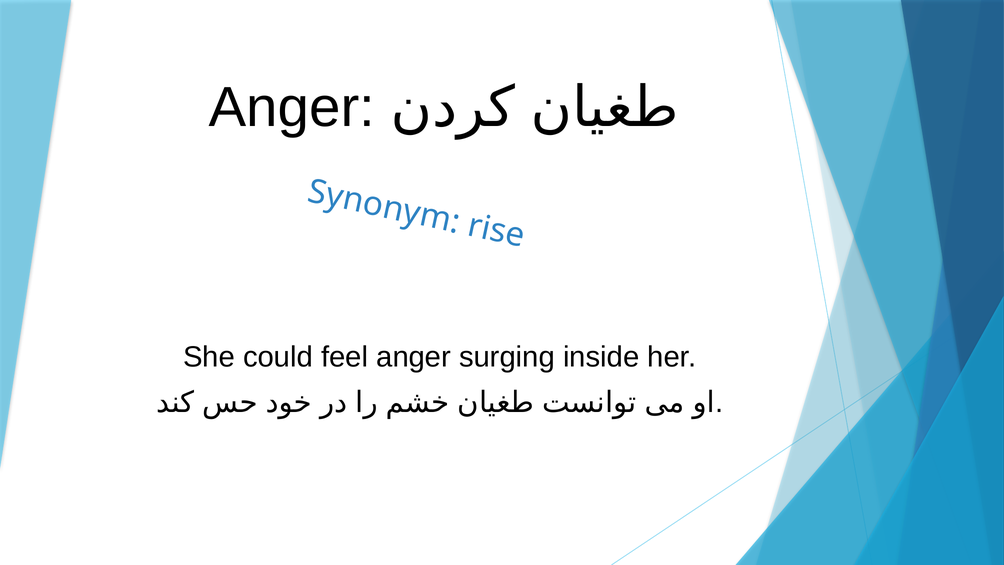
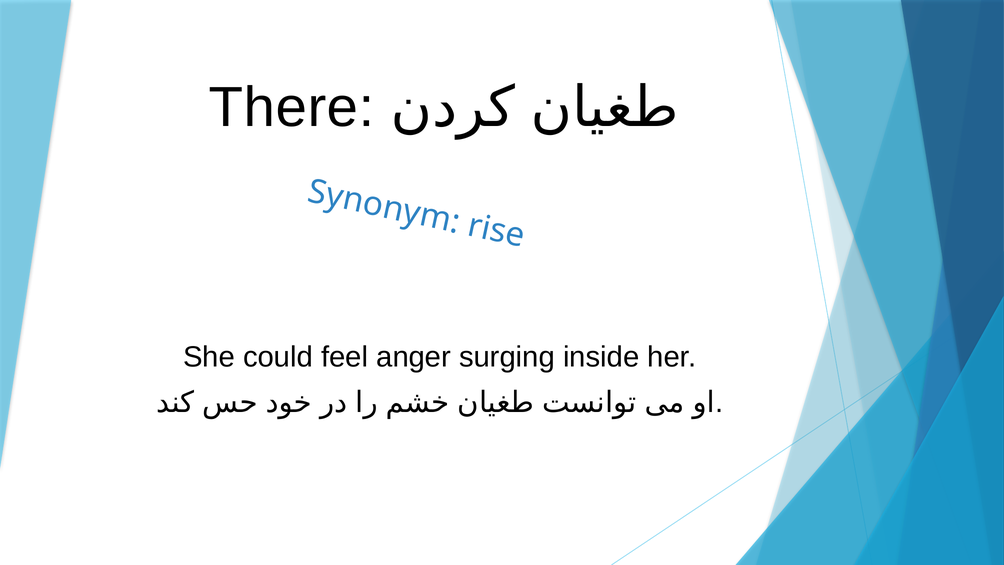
Anger at (292, 108): Anger -> There
